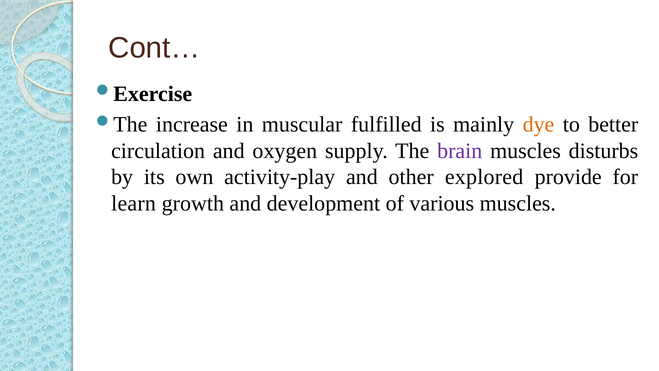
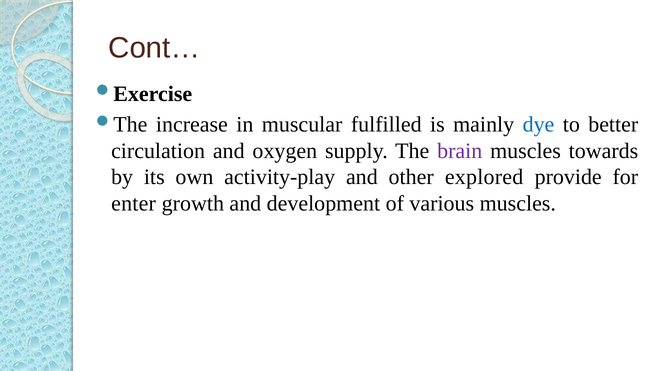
dye colour: orange -> blue
disturbs: disturbs -> towards
learn: learn -> enter
